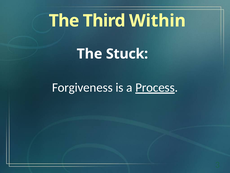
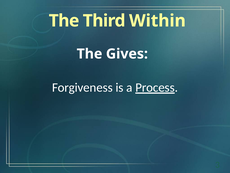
Stuck: Stuck -> Gives
